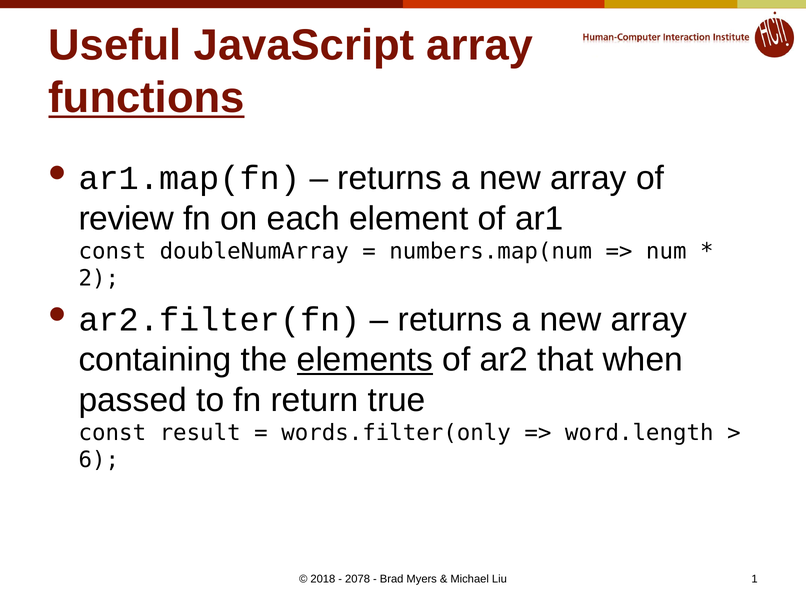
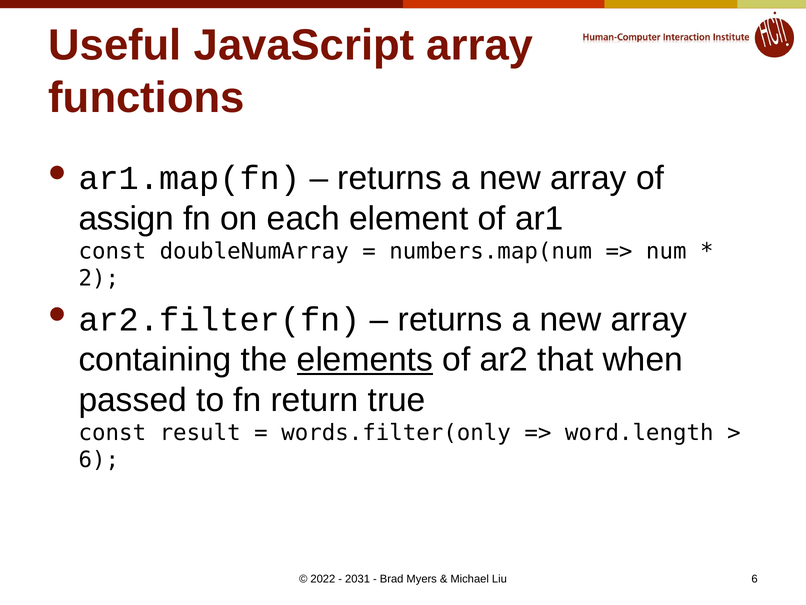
functions underline: present -> none
review: review -> assign
2018: 2018 -> 2022
2078: 2078 -> 2031
Liu 1: 1 -> 6
